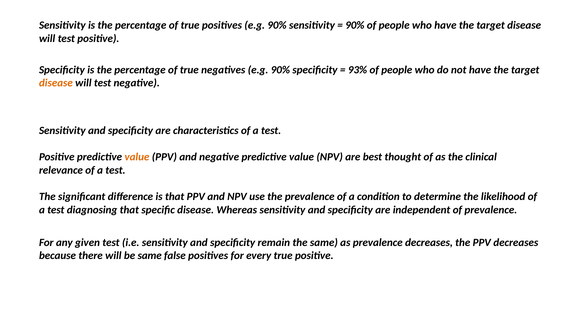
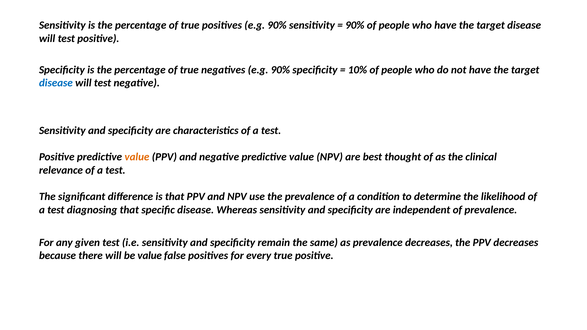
93%: 93% -> 10%
disease at (56, 83) colour: orange -> blue
be same: same -> value
